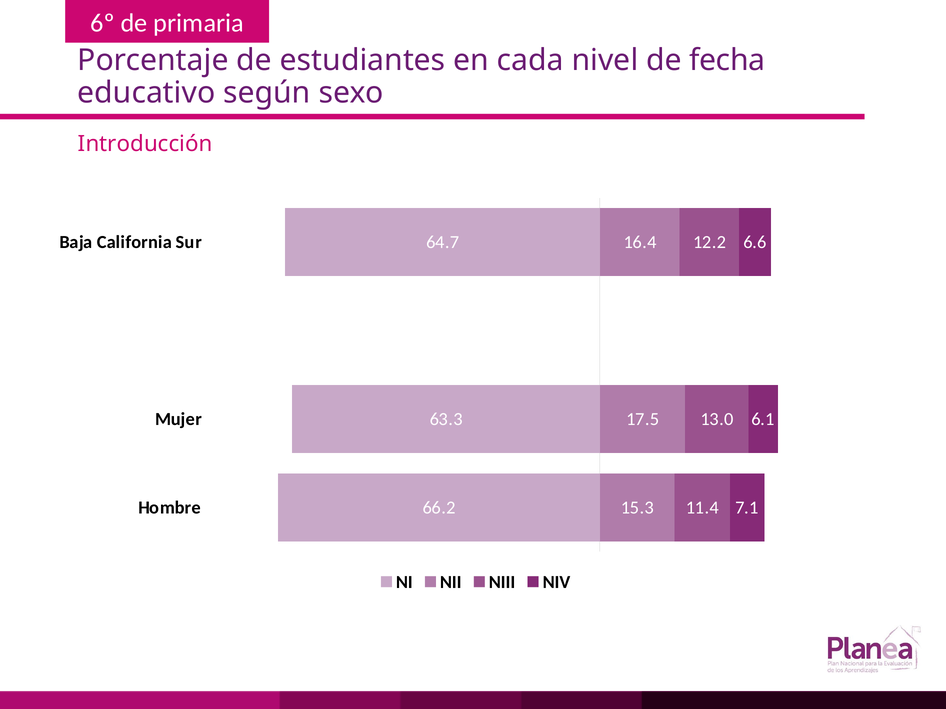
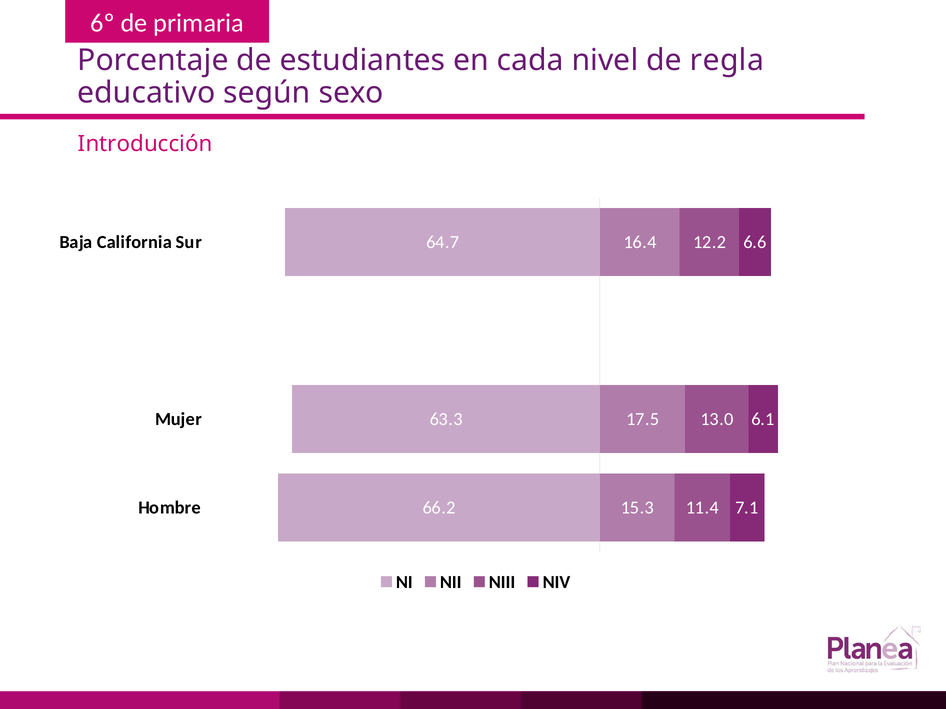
fecha: fecha -> regla
